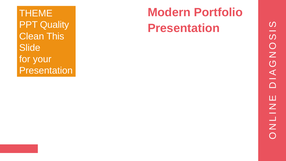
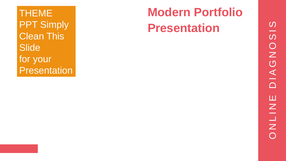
Quality: Quality -> Simply
